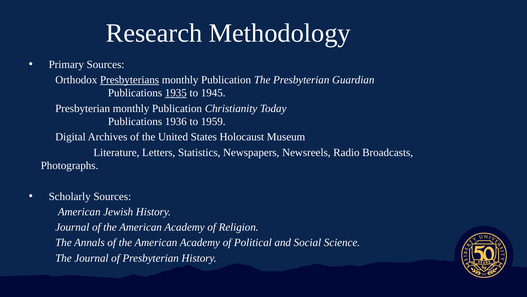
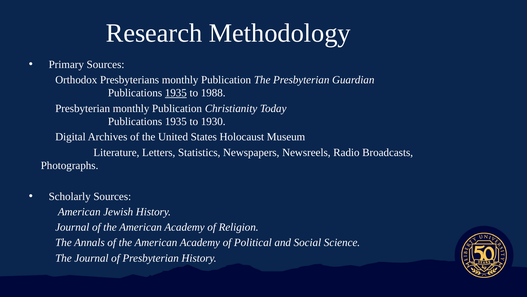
Presbyterians underline: present -> none
1945: 1945 -> 1988
1936 at (176, 121): 1936 -> 1935
1959: 1959 -> 1930
